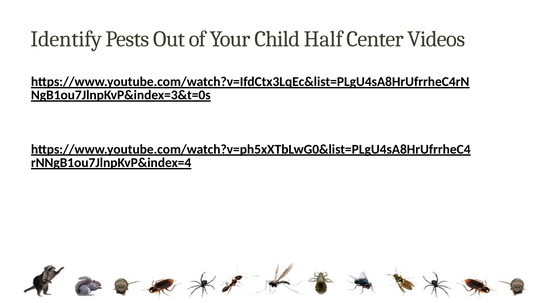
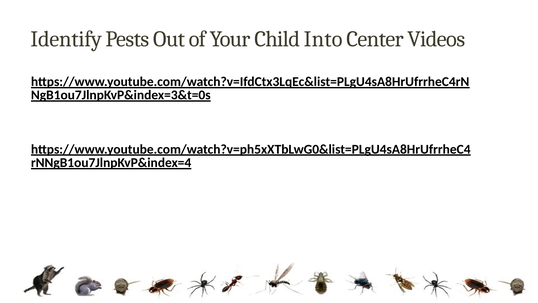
Half: Half -> Into
